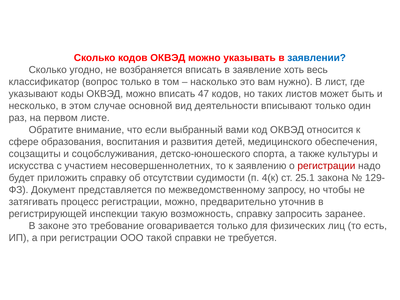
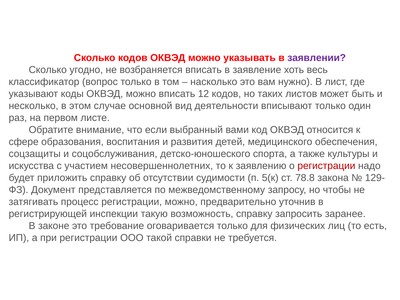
заявлении colour: blue -> purple
47: 47 -> 12
4(к: 4(к -> 5(к
25.1: 25.1 -> 78.8
